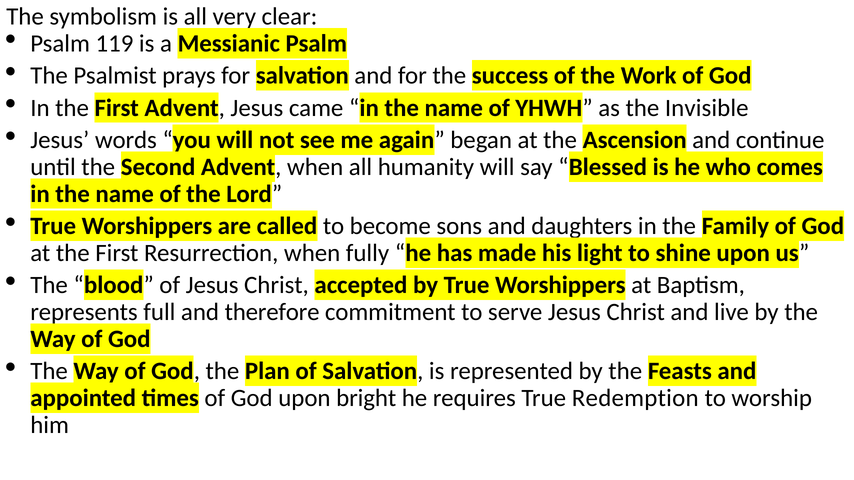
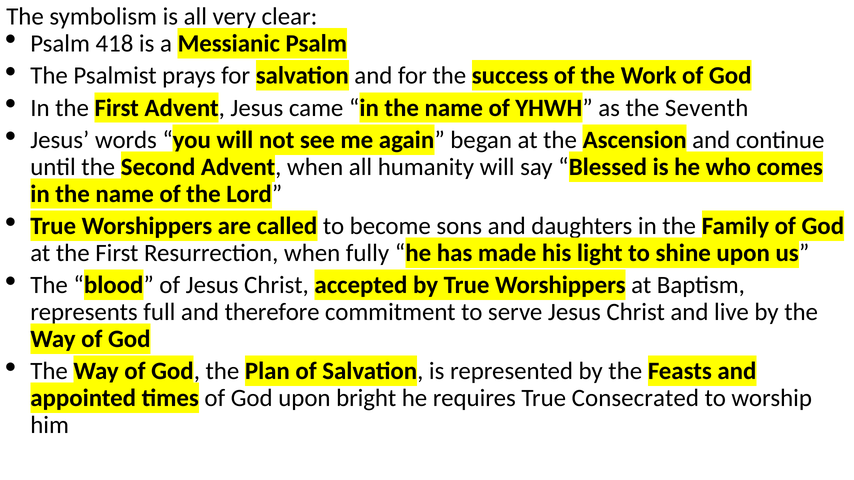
119: 119 -> 418
Invisible: Invisible -> Seventh
Redemption: Redemption -> Consecrated
